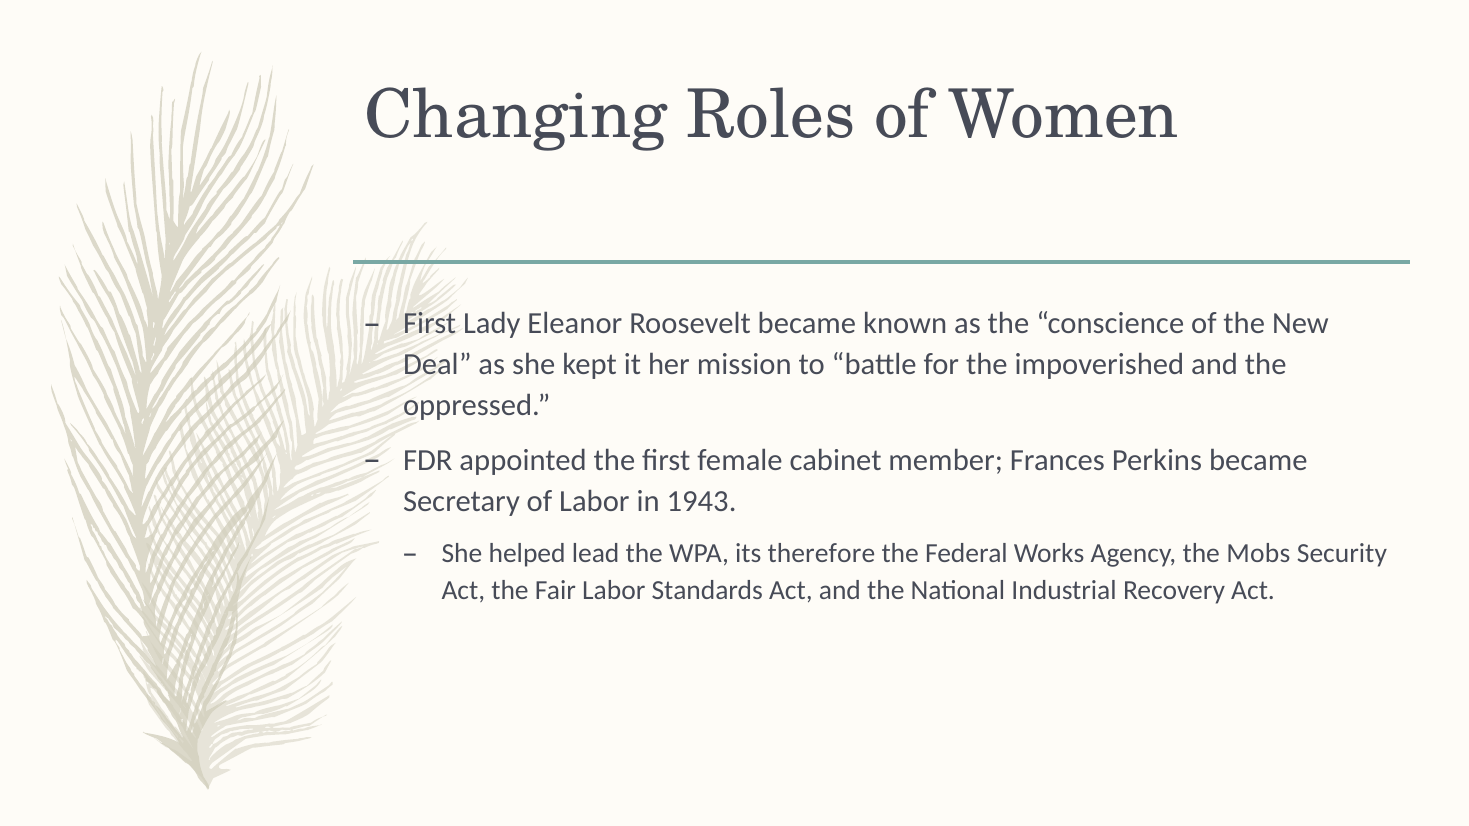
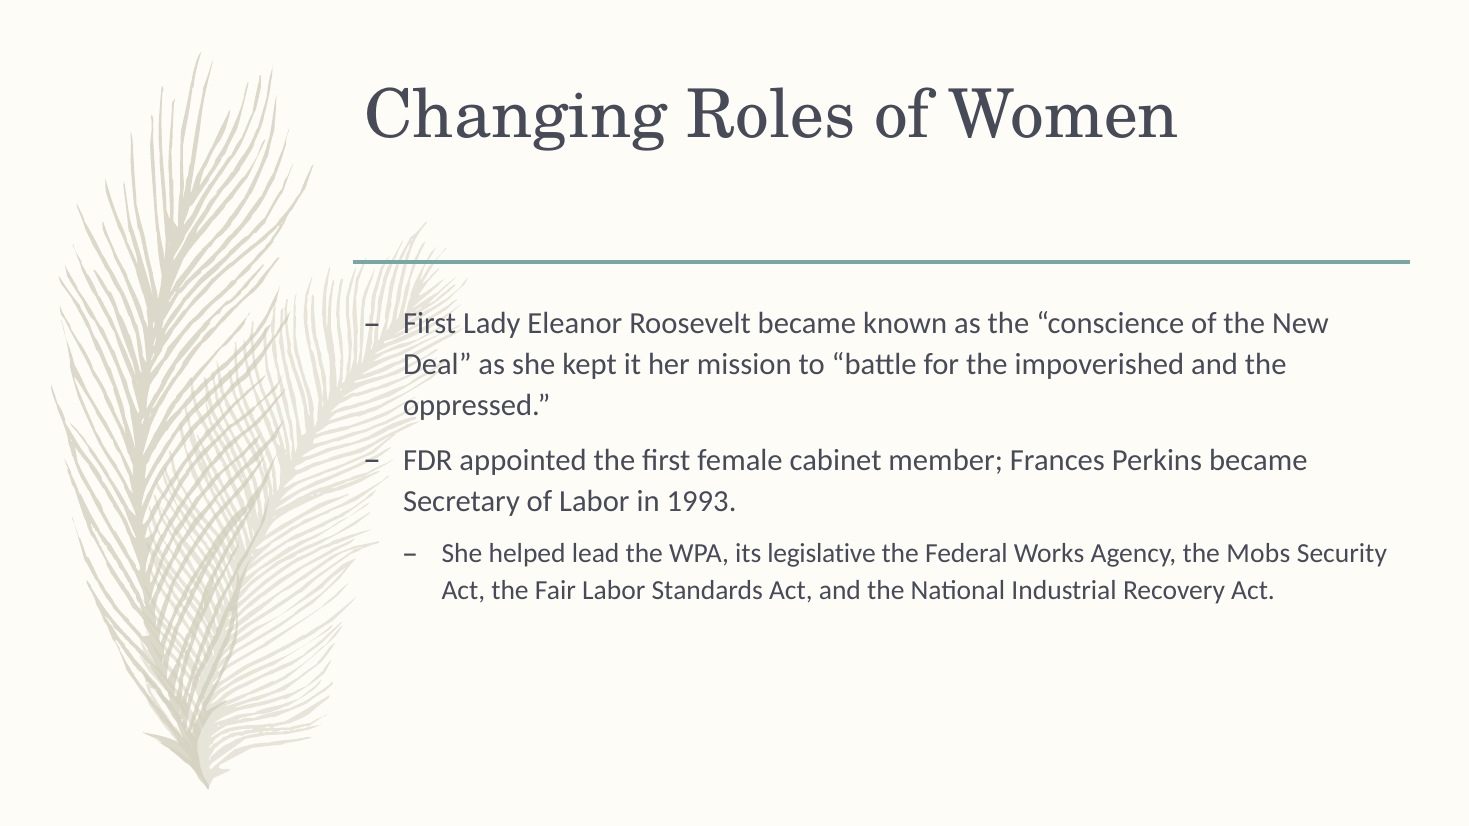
1943: 1943 -> 1993
therefore: therefore -> legislative
